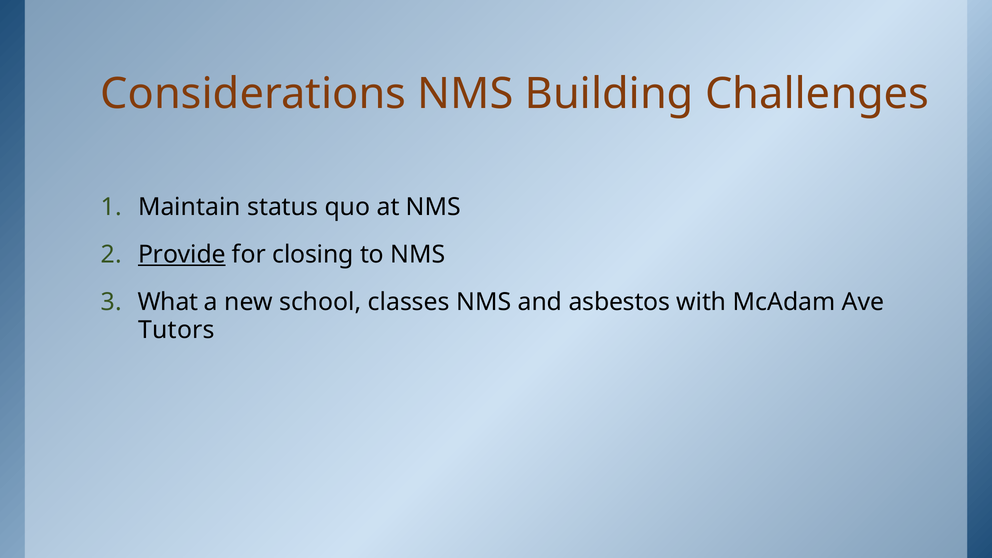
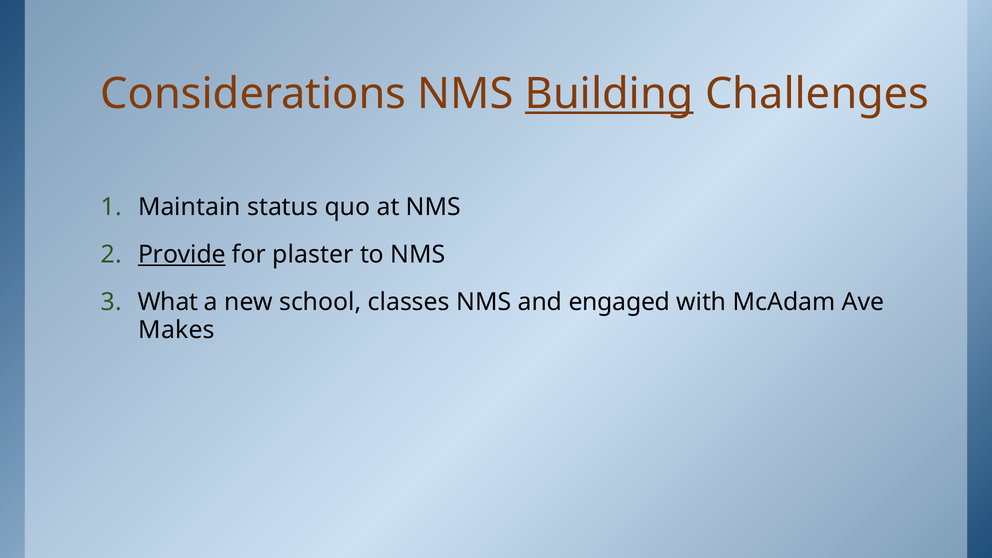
Building underline: none -> present
closing: closing -> plaster
asbestos: asbestos -> engaged
Tutors: Tutors -> Makes
